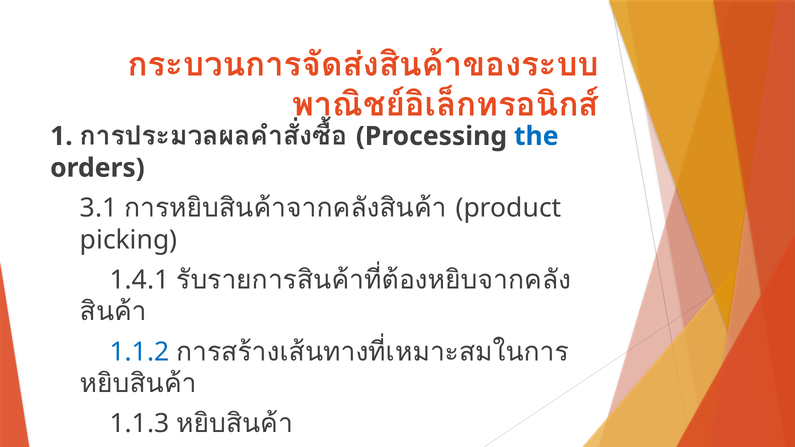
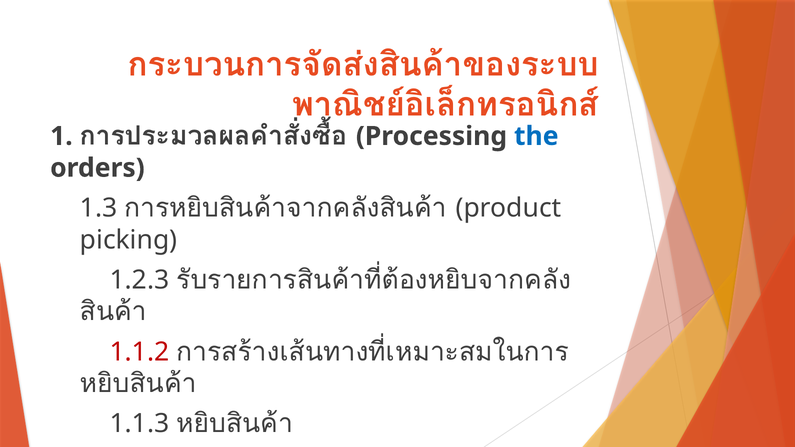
3.1: 3.1 -> 1.3
1.4.1: 1.4.1 -> 1.2.3
1.1.2 colour: blue -> red
